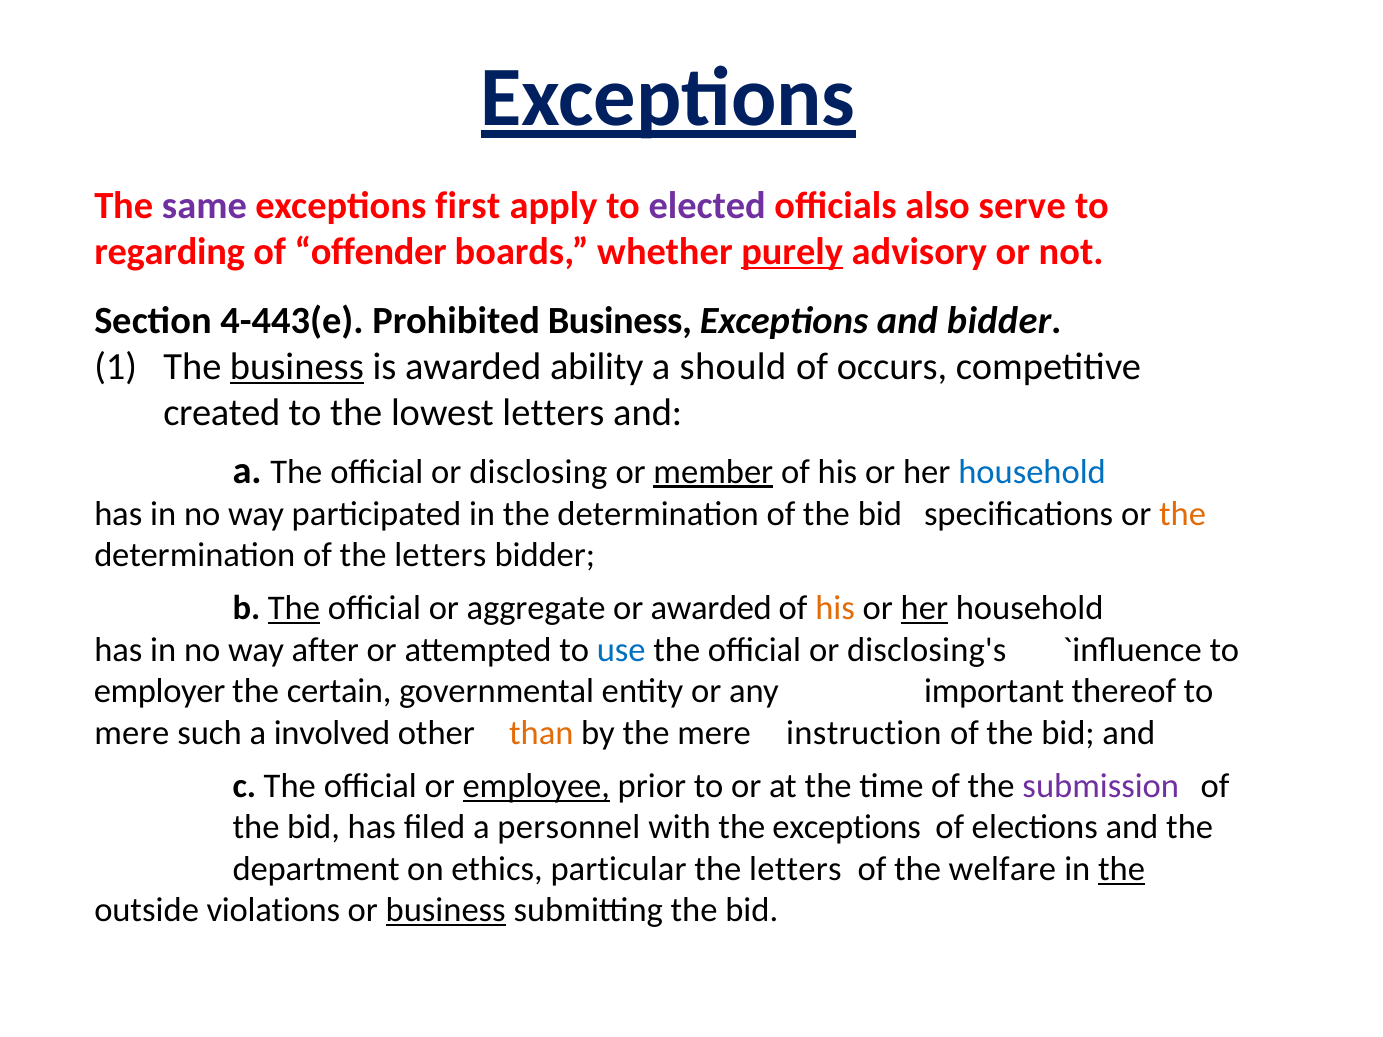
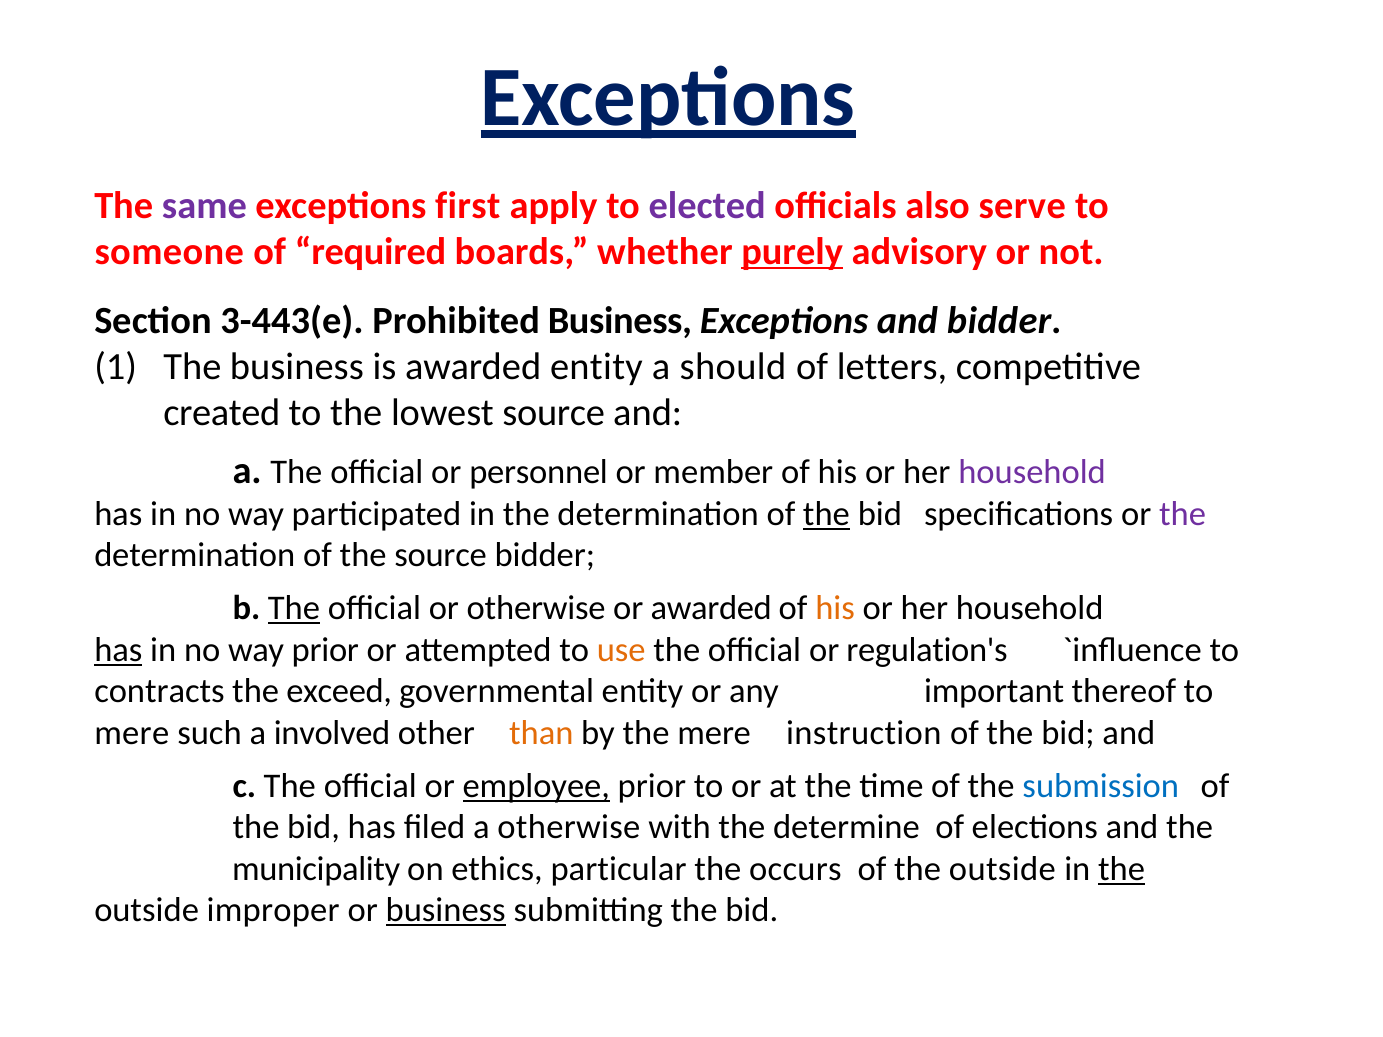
regarding: regarding -> someone
offender: offender -> required
4-443(e: 4-443(e -> 3-443(e
business at (297, 367) underline: present -> none
awarded ability: ability -> entity
occurs: occurs -> letters
lowest letters: letters -> source
disclosing: disclosing -> personnel
member underline: present -> none
household at (1032, 472) colour: blue -> purple
the at (826, 514) underline: none -> present
the at (1183, 514) colour: orange -> purple
of the letters: letters -> source
or aggregate: aggregate -> otherwise
her at (924, 608) underline: present -> none
has at (118, 650) underline: none -> present
way after: after -> prior
use colour: blue -> orange
disclosing's: disclosing's -> regulation's
employer: employer -> contracts
certain: certain -> exceed
submission colour: purple -> blue
a personnel: personnel -> otherwise
the exceptions: exceptions -> determine
department: department -> municipality
letters at (795, 869): letters -> occurs
of the welfare: welfare -> outside
violations: violations -> improper
